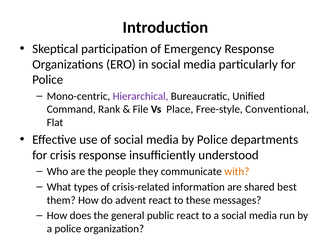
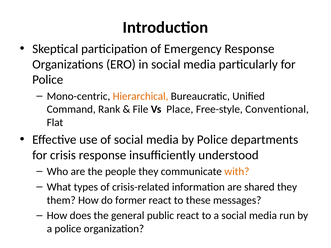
Hierarchical colour: purple -> orange
shared best: best -> they
advent: advent -> former
